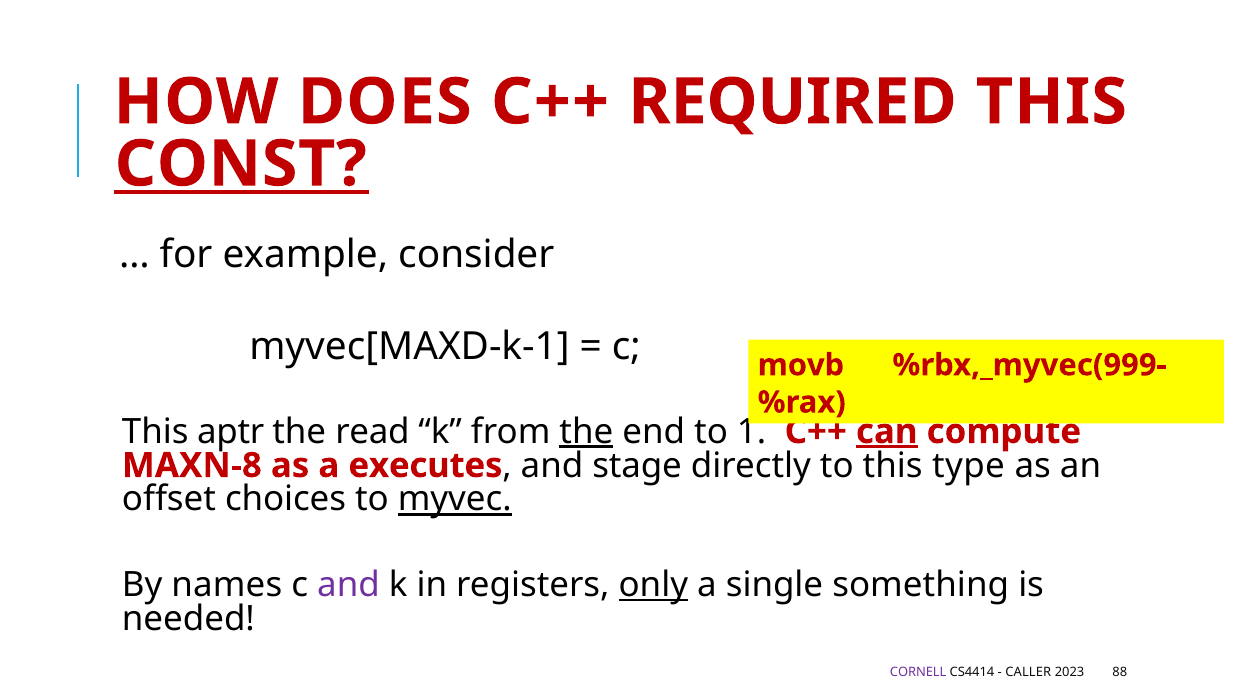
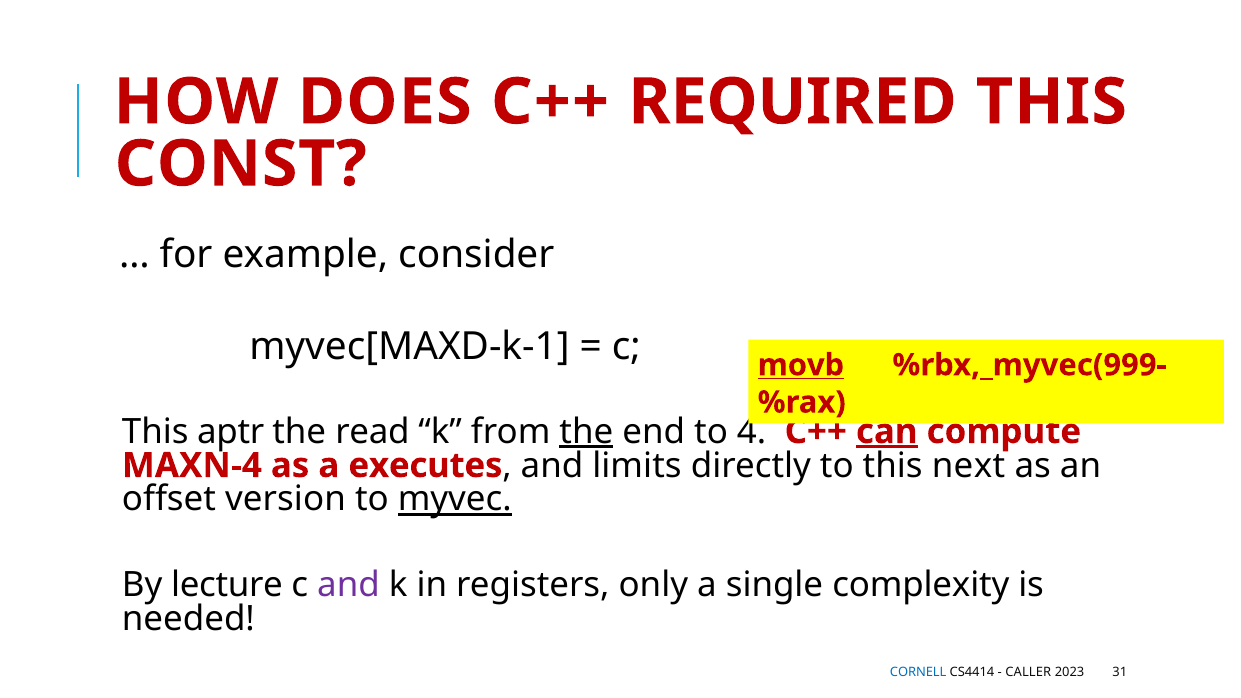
CONST underline: present -> none
movb underline: none -> present
1: 1 -> 4
MAXN-8: MAXN-8 -> MAXN-4
stage: stage -> limits
type: type -> next
choices: choices -> version
names: names -> lecture
only underline: present -> none
something: something -> complexity
CORNELL colour: purple -> blue
88: 88 -> 31
